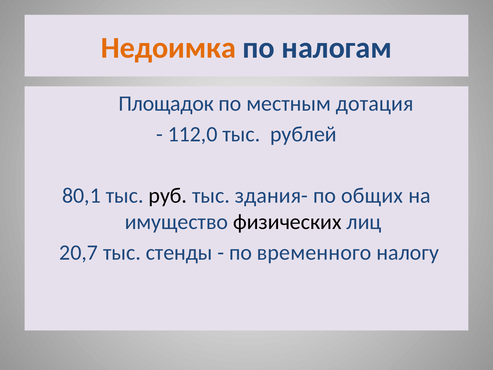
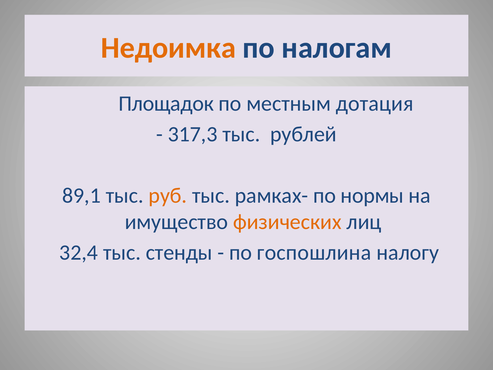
112,0: 112,0 -> 317,3
80,1: 80,1 -> 89,1
руб colour: black -> orange
здания-: здания- -> рамках-
общих: общих -> нормы
физических colour: black -> orange
20,7: 20,7 -> 32,4
временного: временного -> госпошлина
